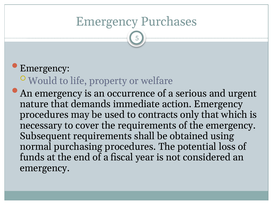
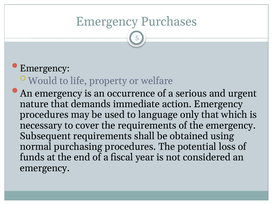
contracts: contracts -> language
